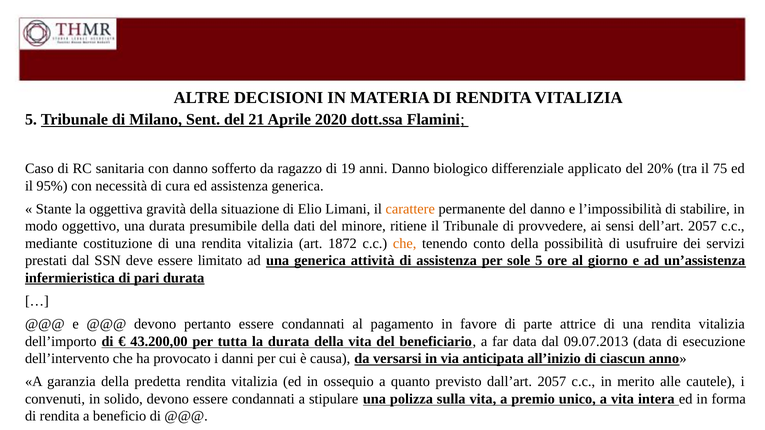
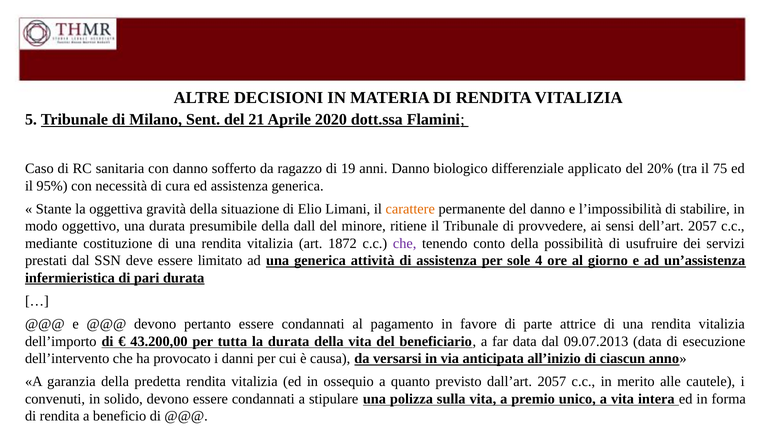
dati: dati -> dall
che at (405, 244) colour: orange -> purple
sole 5: 5 -> 4
